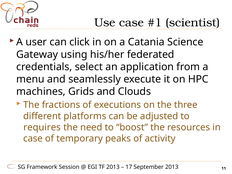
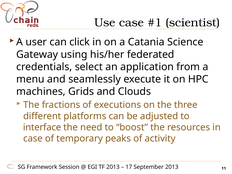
requires: requires -> interface
